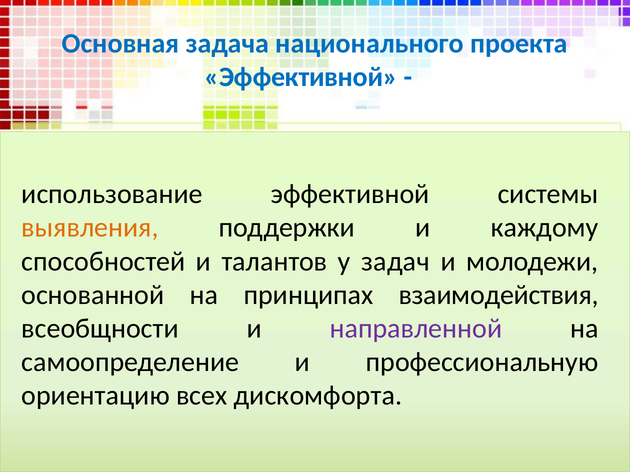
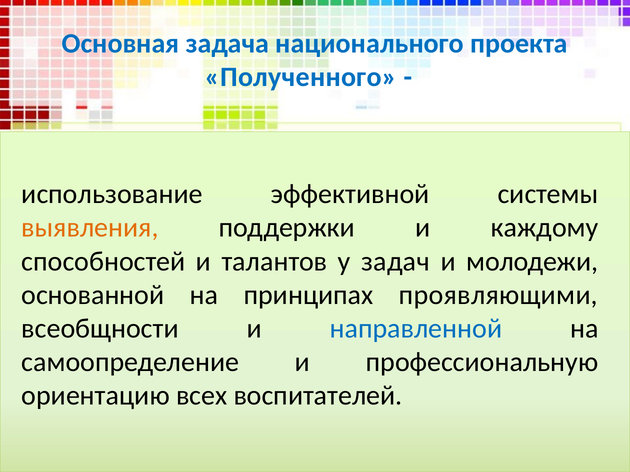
Эффективной at (301, 77): Эффективной -> Полученного
взаимодействия: взаимодействия -> проявляющими
направленной colour: purple -> blue
дискомфорта: дискомфорта -> воспитателей
